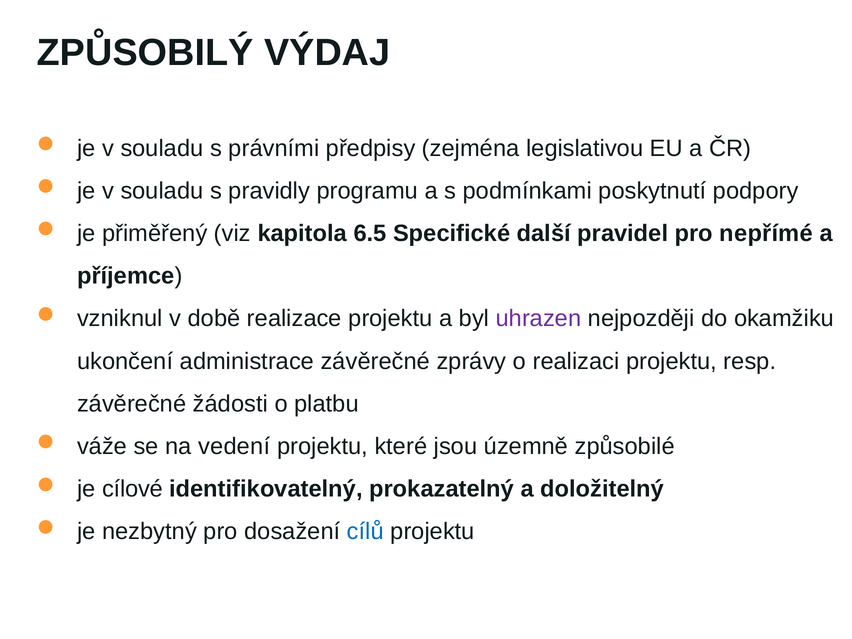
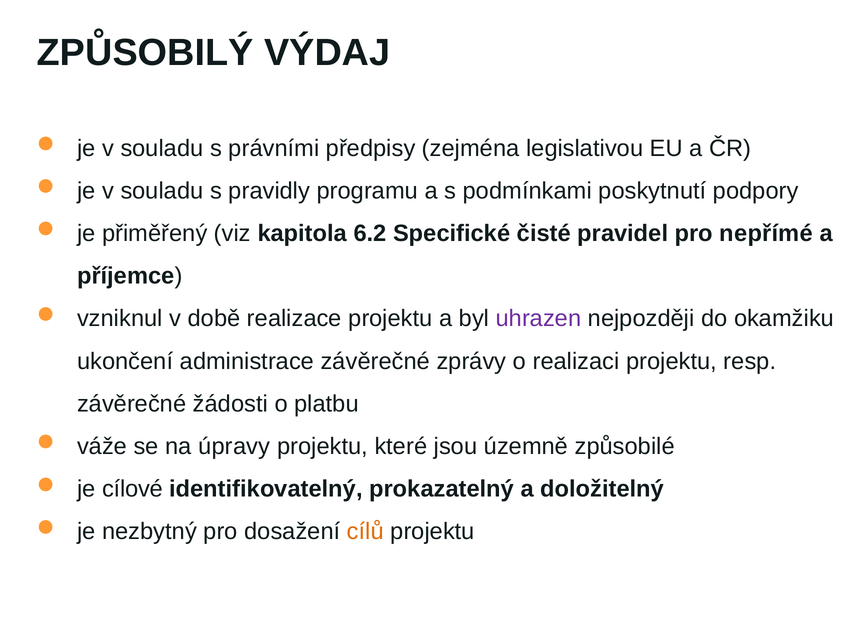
6.5: 6.5 -> 6.2
další: další -> čisté
vedení: vedení -> úpravy
cílů colour: blue -> orange
